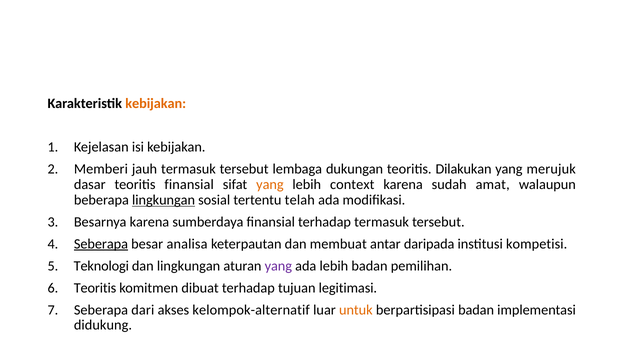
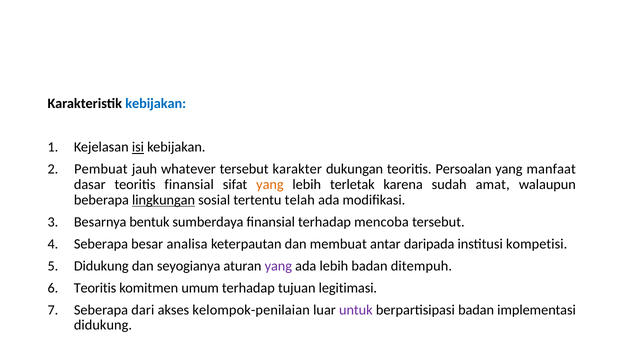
kebijakan at (156, 103) colour: orange -> blue
isi underline: none -> present
Memberi: Memberi -> Pembuat
jauh termasuk: termasuk -> whatever
lembaga: lembaga -> karakter
Dilakukan: Dilakukan -> Persoalan
merujuk: merujuk -> manfaat
context: context -> terletak
Besarnya karena: karena -> bentuk
terhadap termasuk: termasuk -> mencoba
Seberapa at (101, 244) underline: present -> none
Teknologi at (101, 266): Teknologi -> Didukung
dan lingkungan: lingkungan -> seyogianya
pemilihan: pemilihan -> ditempuh
dibuat: dibuat -> umum
kelompok-alternatif: kelompok-alternatif -> kelompok-penilaian
untuk colour: orange -> purple
